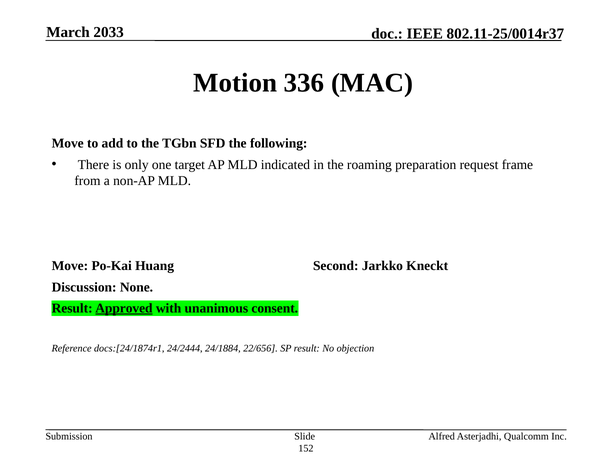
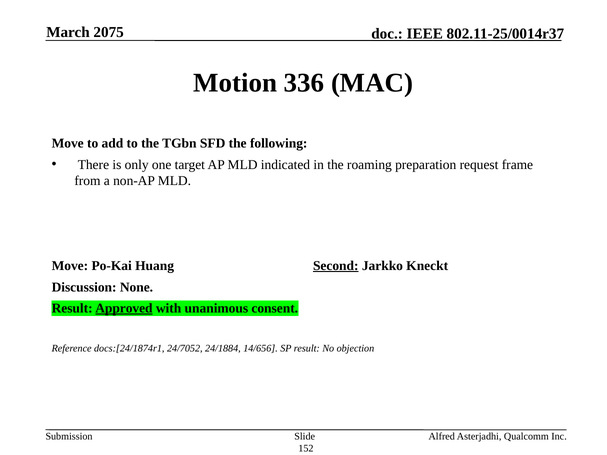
2033: 2033 -> 2075
Second underline: none -> present
24/2444: 24/2444 -> 24/7052
22/656: 22/656 -> 14/656
